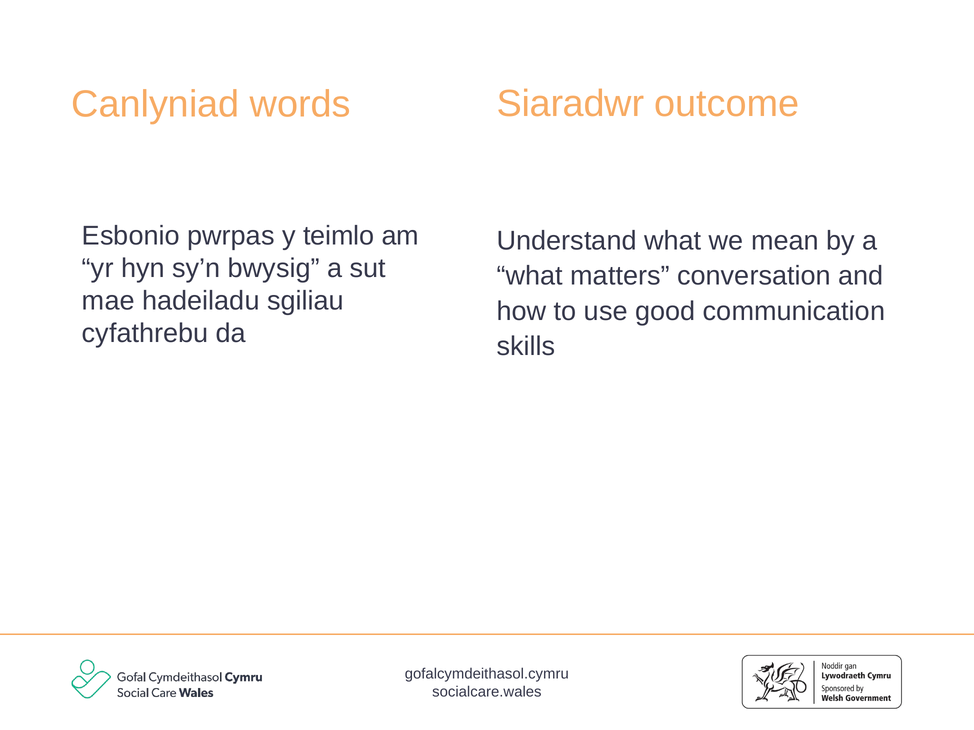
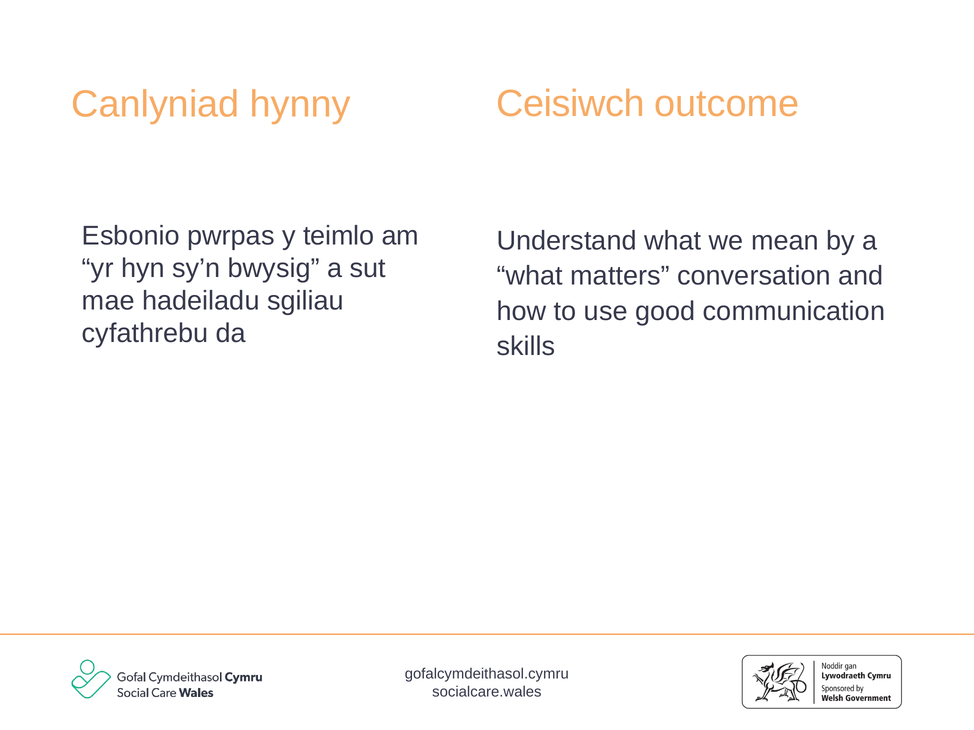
words: words -> hynny
Siaradwr: Siaradwr -> Ceisiwch
